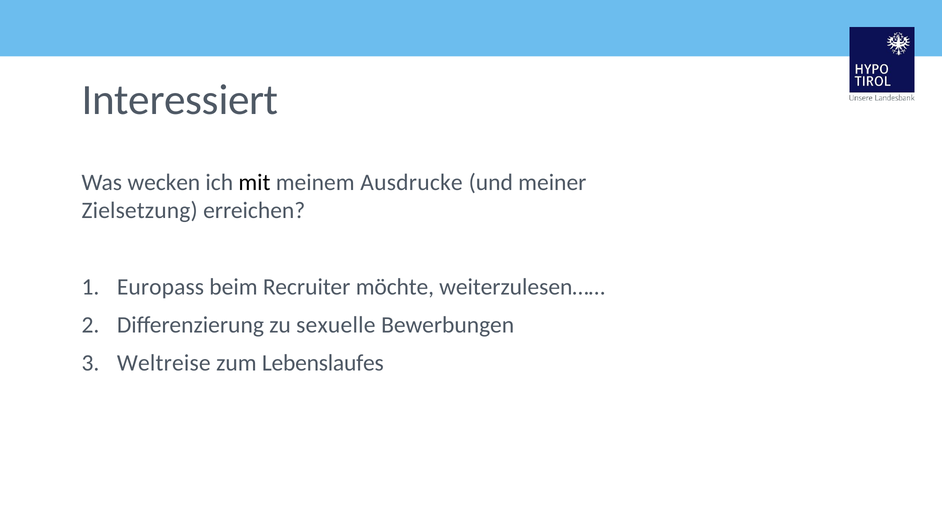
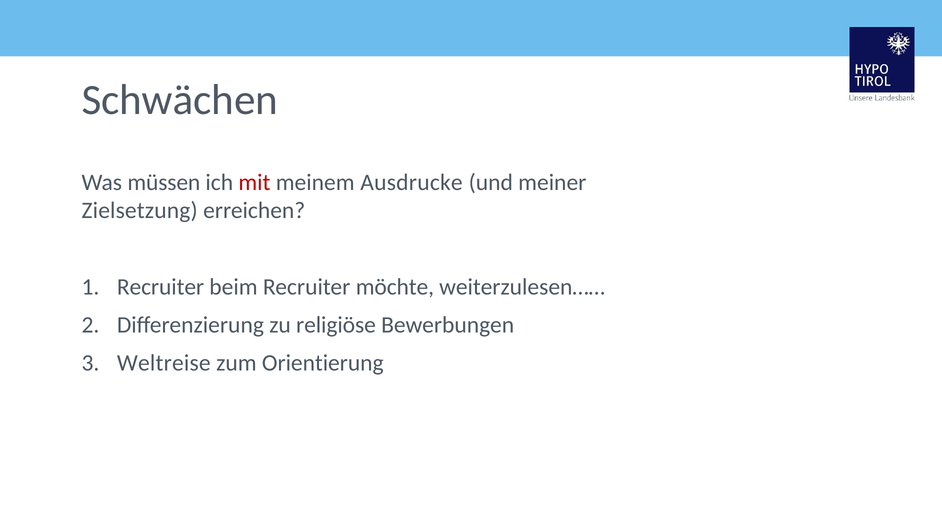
Interessiert: Interessiert -> Schwächen
wecken: wecken -> müssen
mit colour: black -> red
Europass at (160, 287): Europass -> Recruiter
sexuelle: sexuelle -> religiöse
Lebenslaufes: Lebenslaufes -> Orientierung
